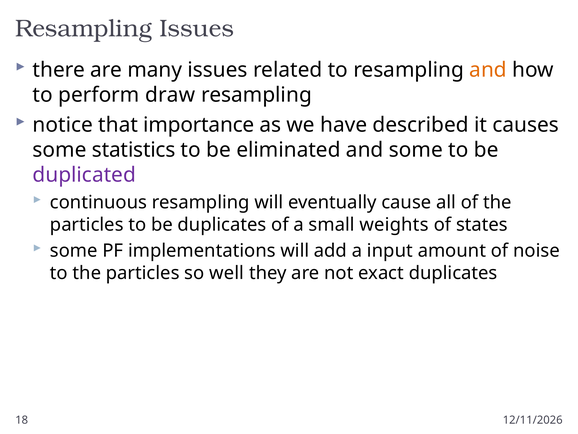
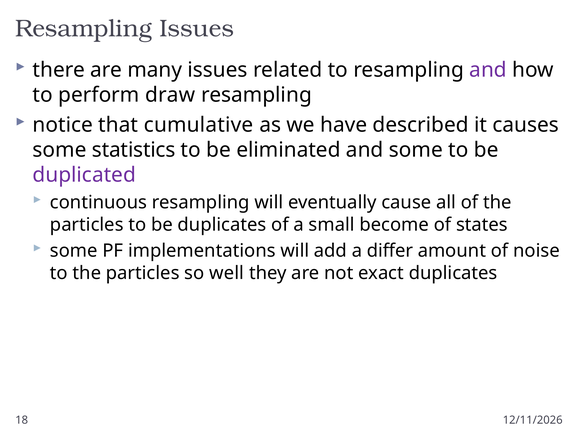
and at (488, 70) colour: orange -> purple
importance: importance -> cumulative
weights: weights -> become
input: input -> differ
